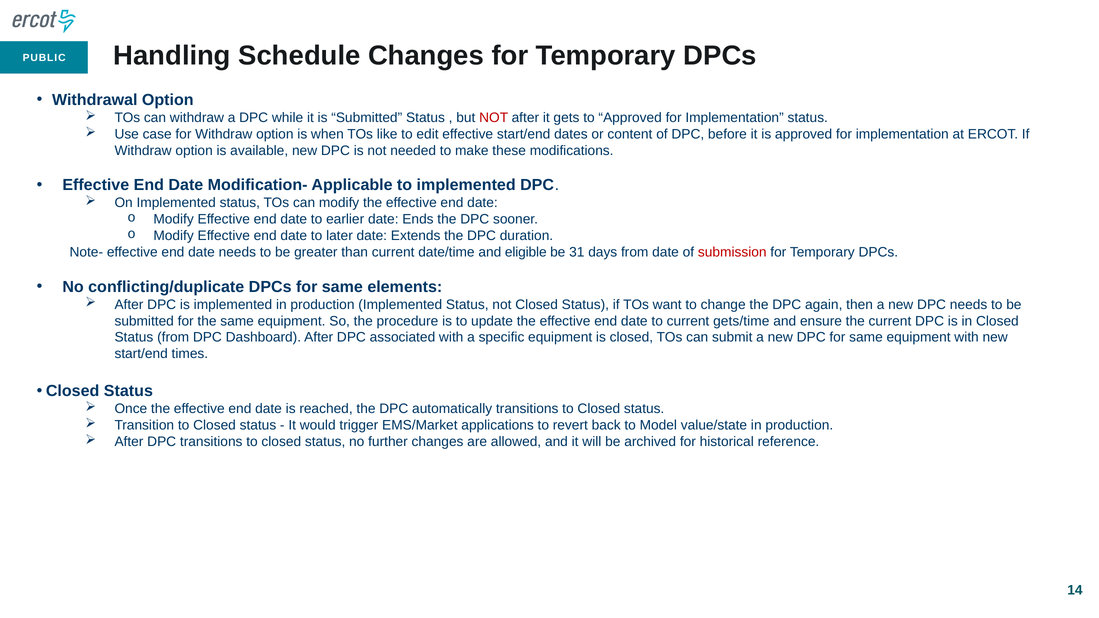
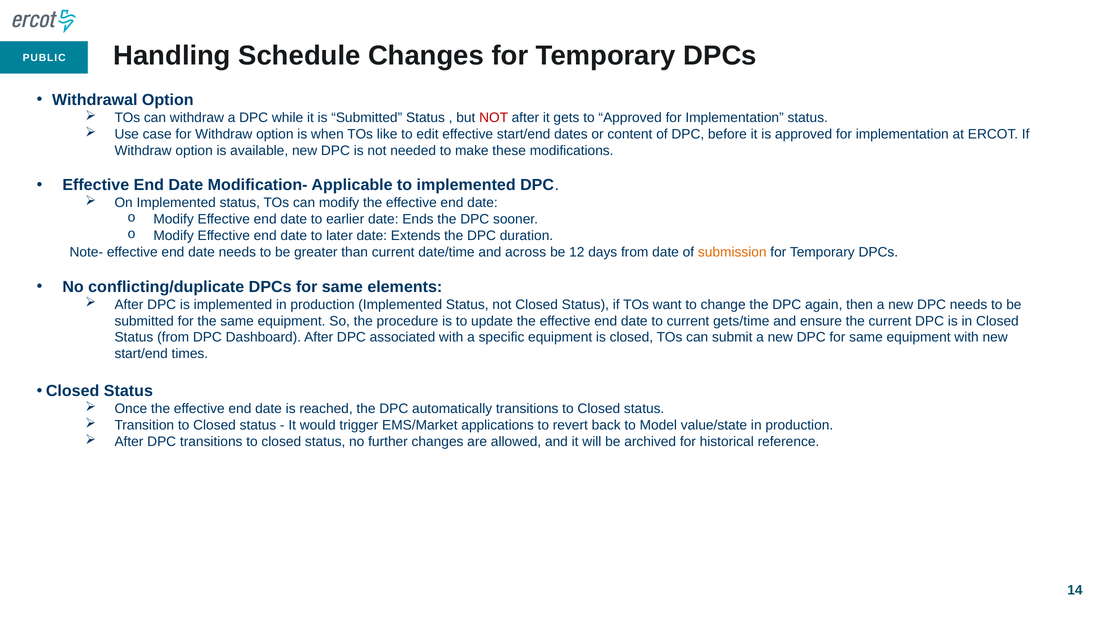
eligible: eligible -> across
31: 31 -> 12
submission colour: red -> orange
